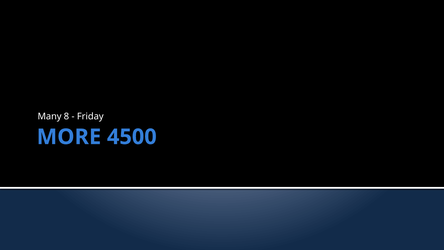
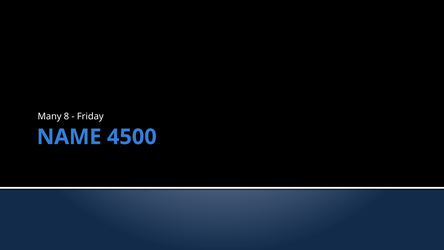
MORE: MORE -> NAME
